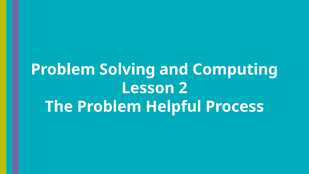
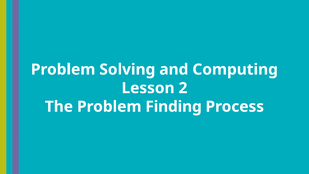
Helpful: Helpful -> Finding
